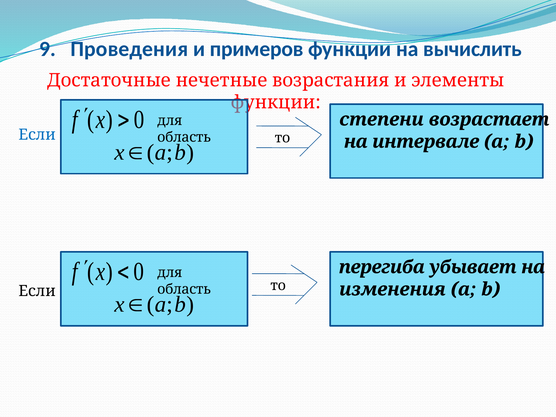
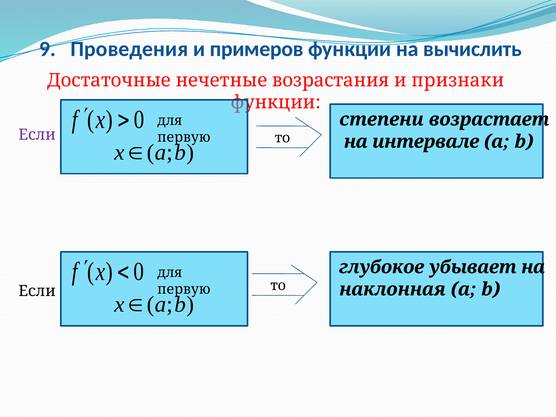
элементы: элементы -> признаки
Если at (37, 135) colour: blue -> purple
область at (184, 137): область -> первую
перегиба: перегиба -> глубокое
изменения: изменения -> наклонная
область at (184, 289): область -> первую
